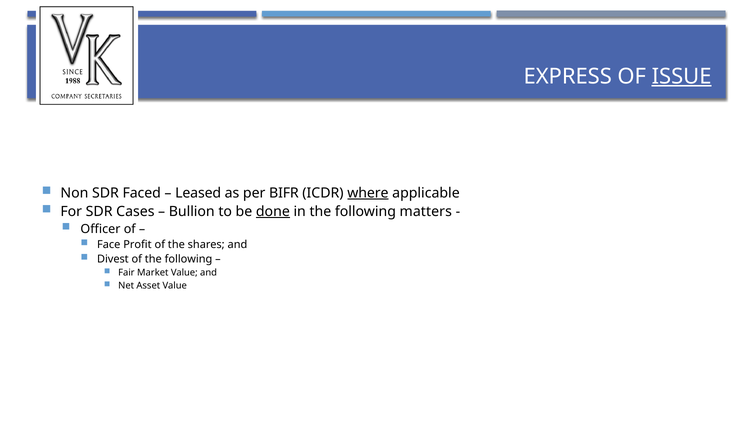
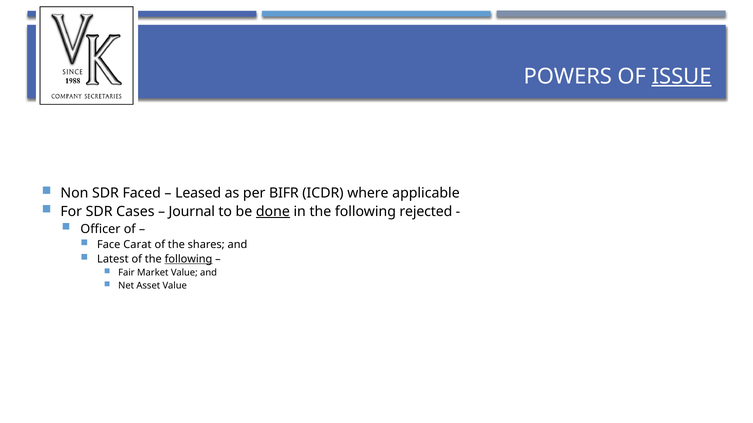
EXPRESS: EXPRESS -> POWERS
where underline: present -> none
Bullion: Bullion -> Journal
matters: matters -> rejected
Profit: Profit -> Carat
Divest: Divest -> Latest
following at (188, 260) underline: none -> present
